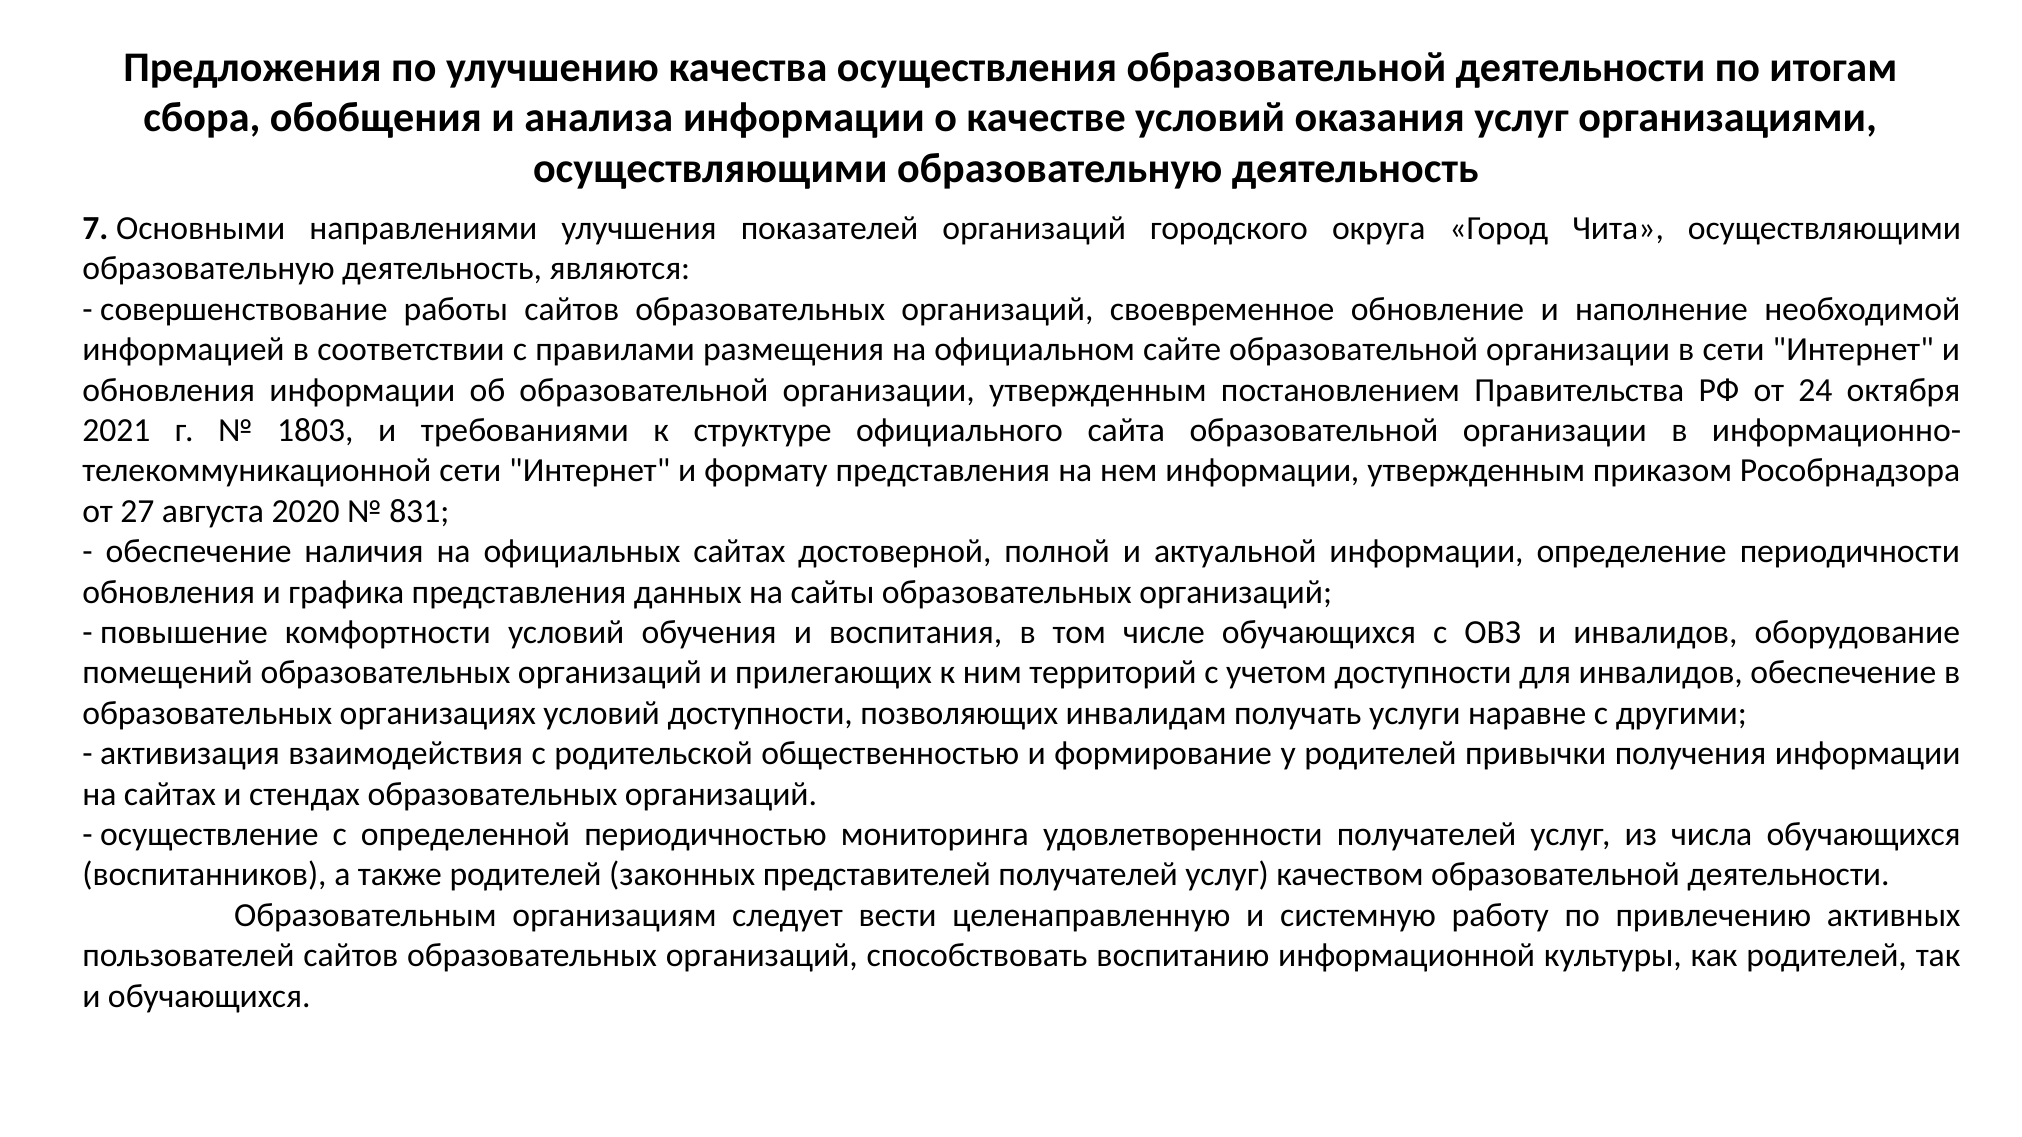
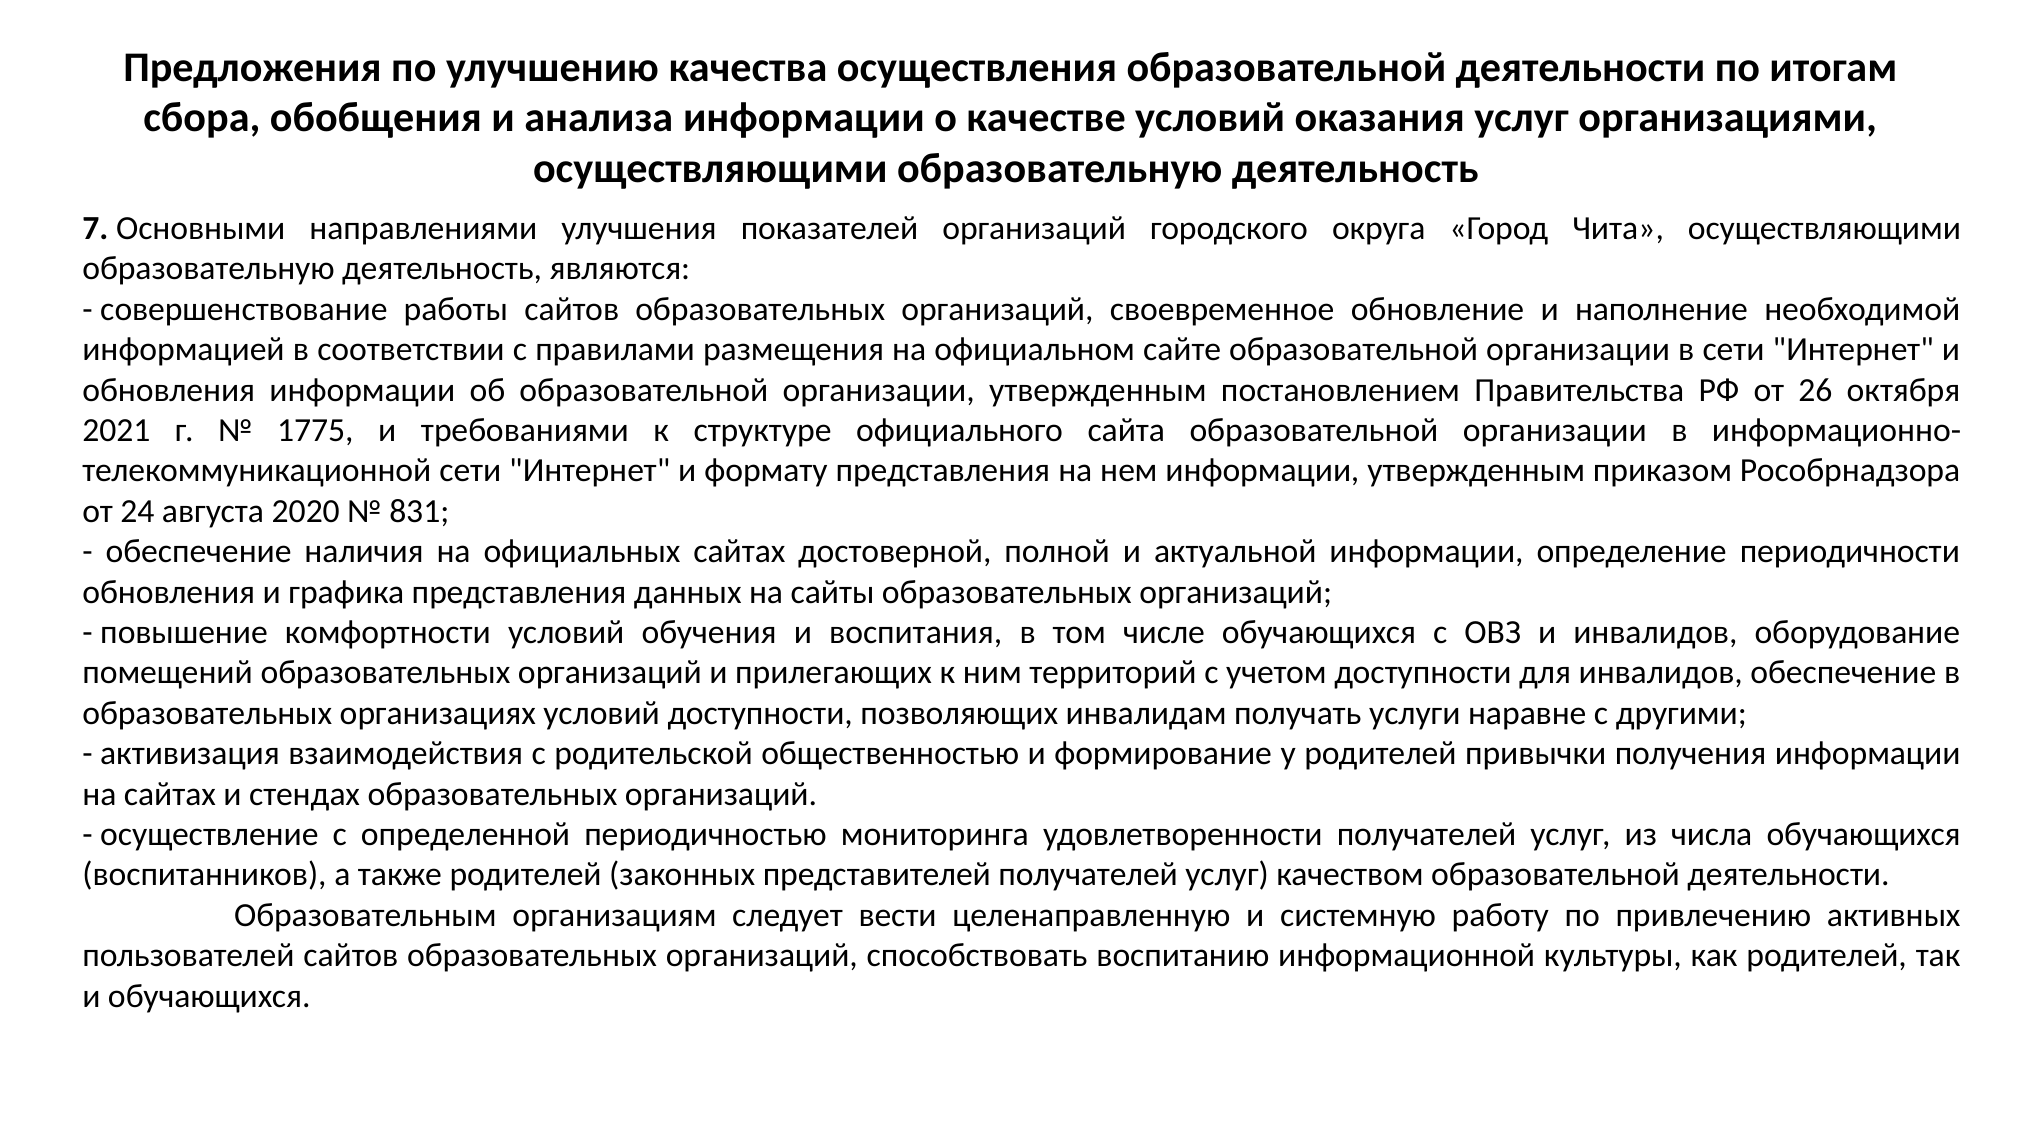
24: 24 -> 26
1803: 1803 -> 1775
27: 27 -> 24
